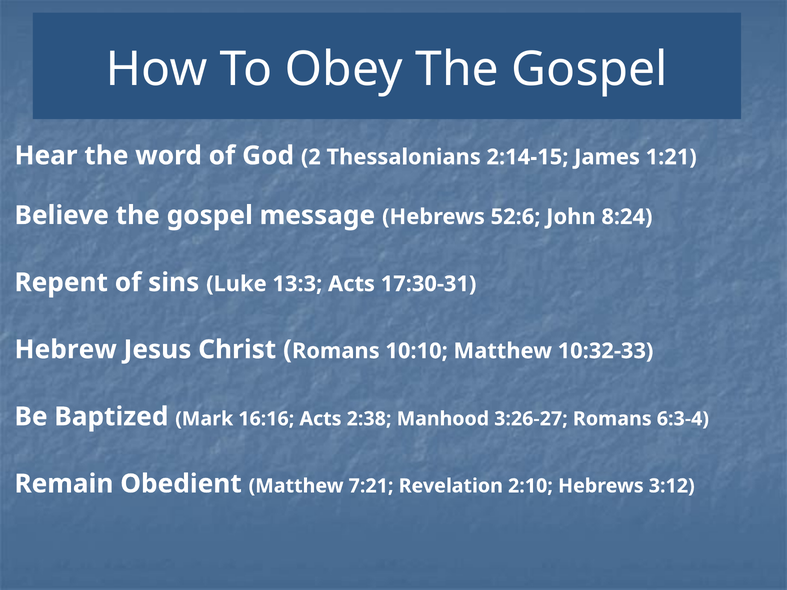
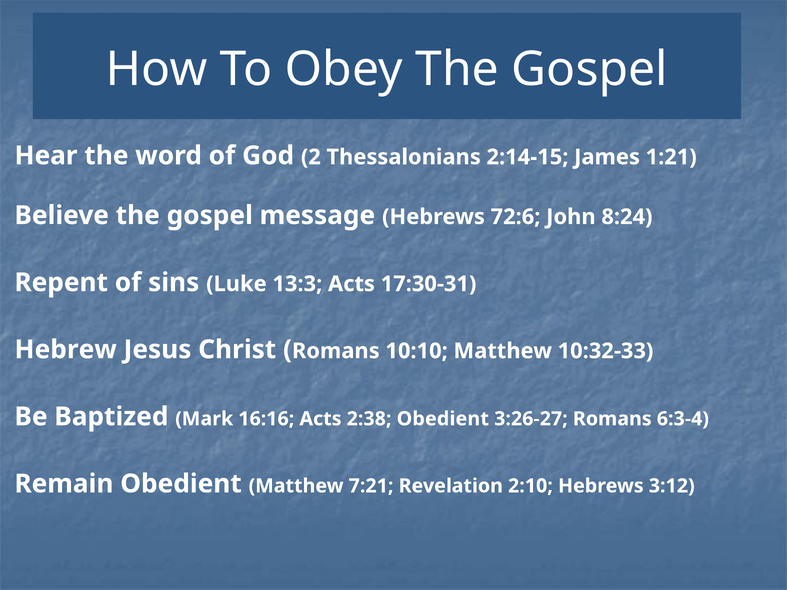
52:6: 52:6 -> 72:6
2:38 Manhood: Manhood -> Obedient
